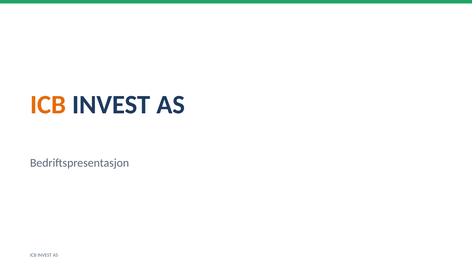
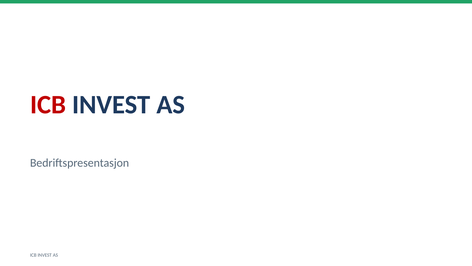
ICB at (48, 105) colour: orange -> red
